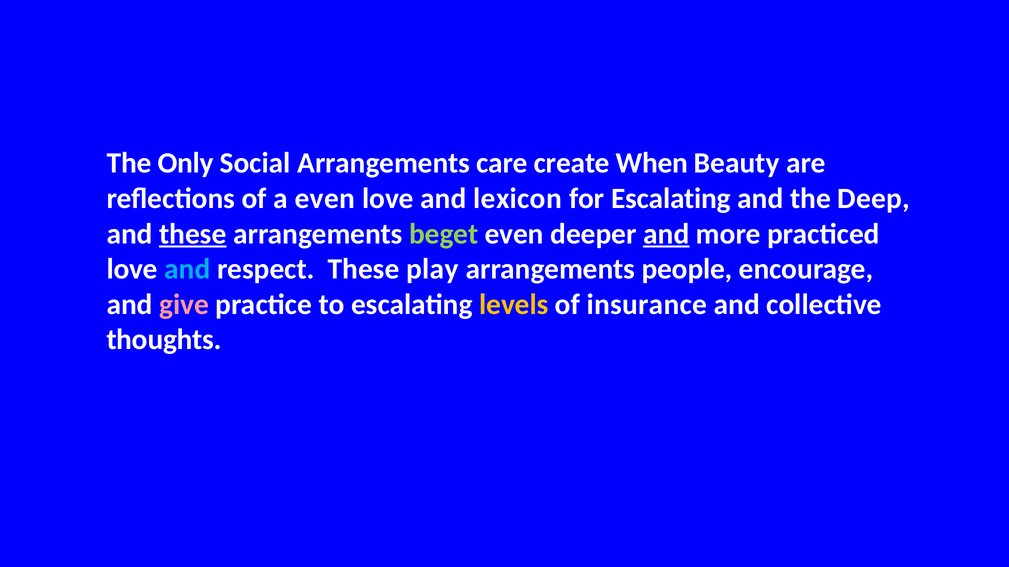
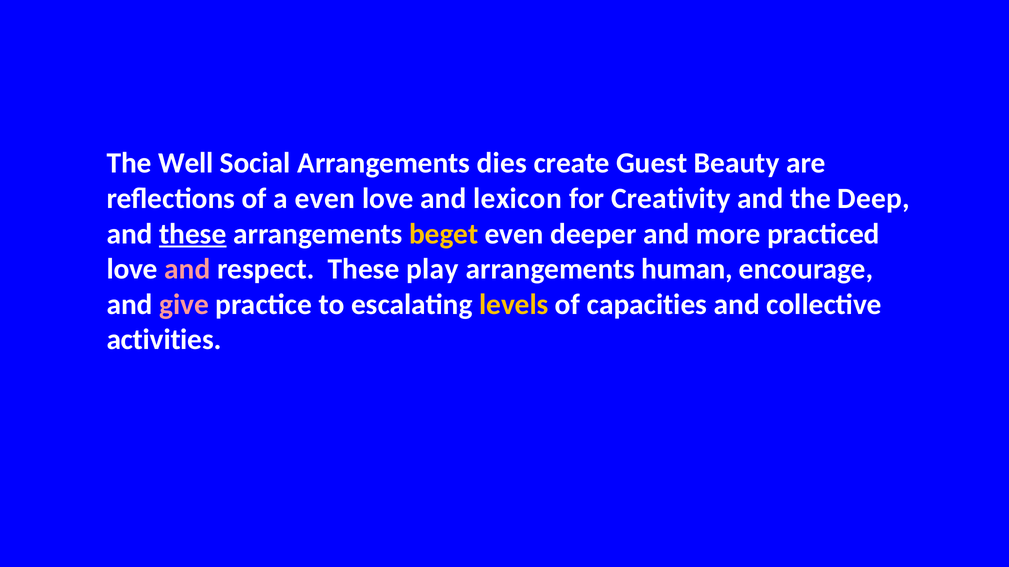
Only: Only -> Well
care: care -> dies
When: When -> Guest
for Escalating: Escalating -> Creativity
beget colour: light green -> yellow
and at (666, 234) underline: present -> none
and at (187, 269) colour: light blue -> pink
people: people -> human
insurance: insurance -> capacities
thoughts: thoughts -> activities
